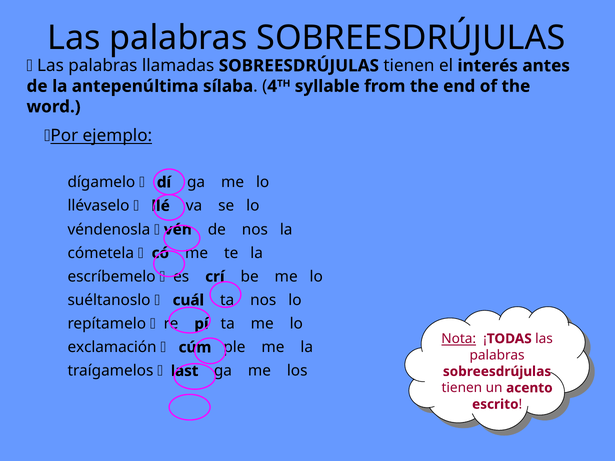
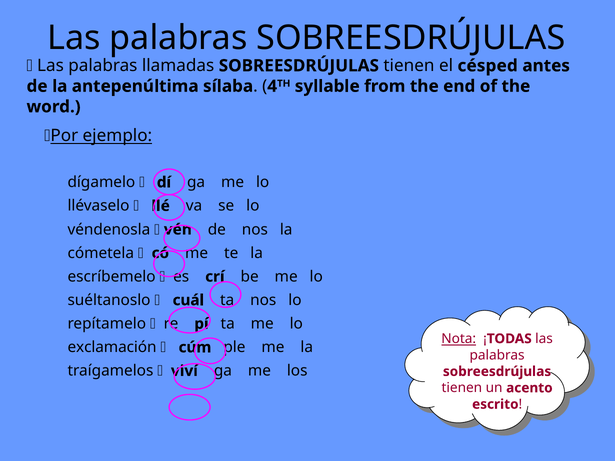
interés: interés -> césped
last: last -> viví
